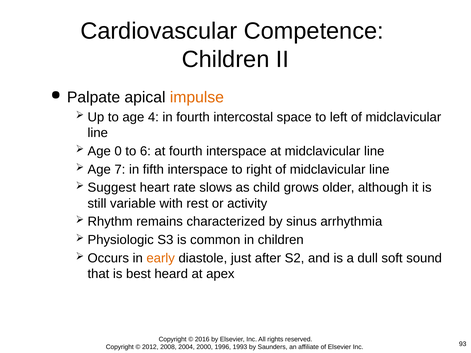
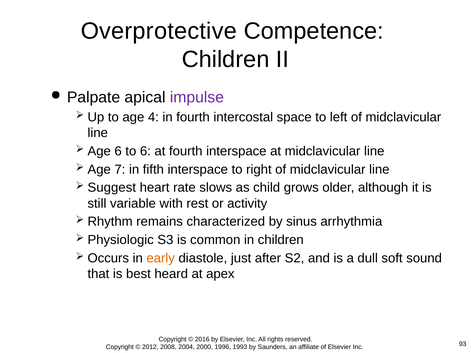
Cardiovascular: Cardiovascular -> Overprotective
impulse colour: orange -> purple
Age 0: 0 -> 6
